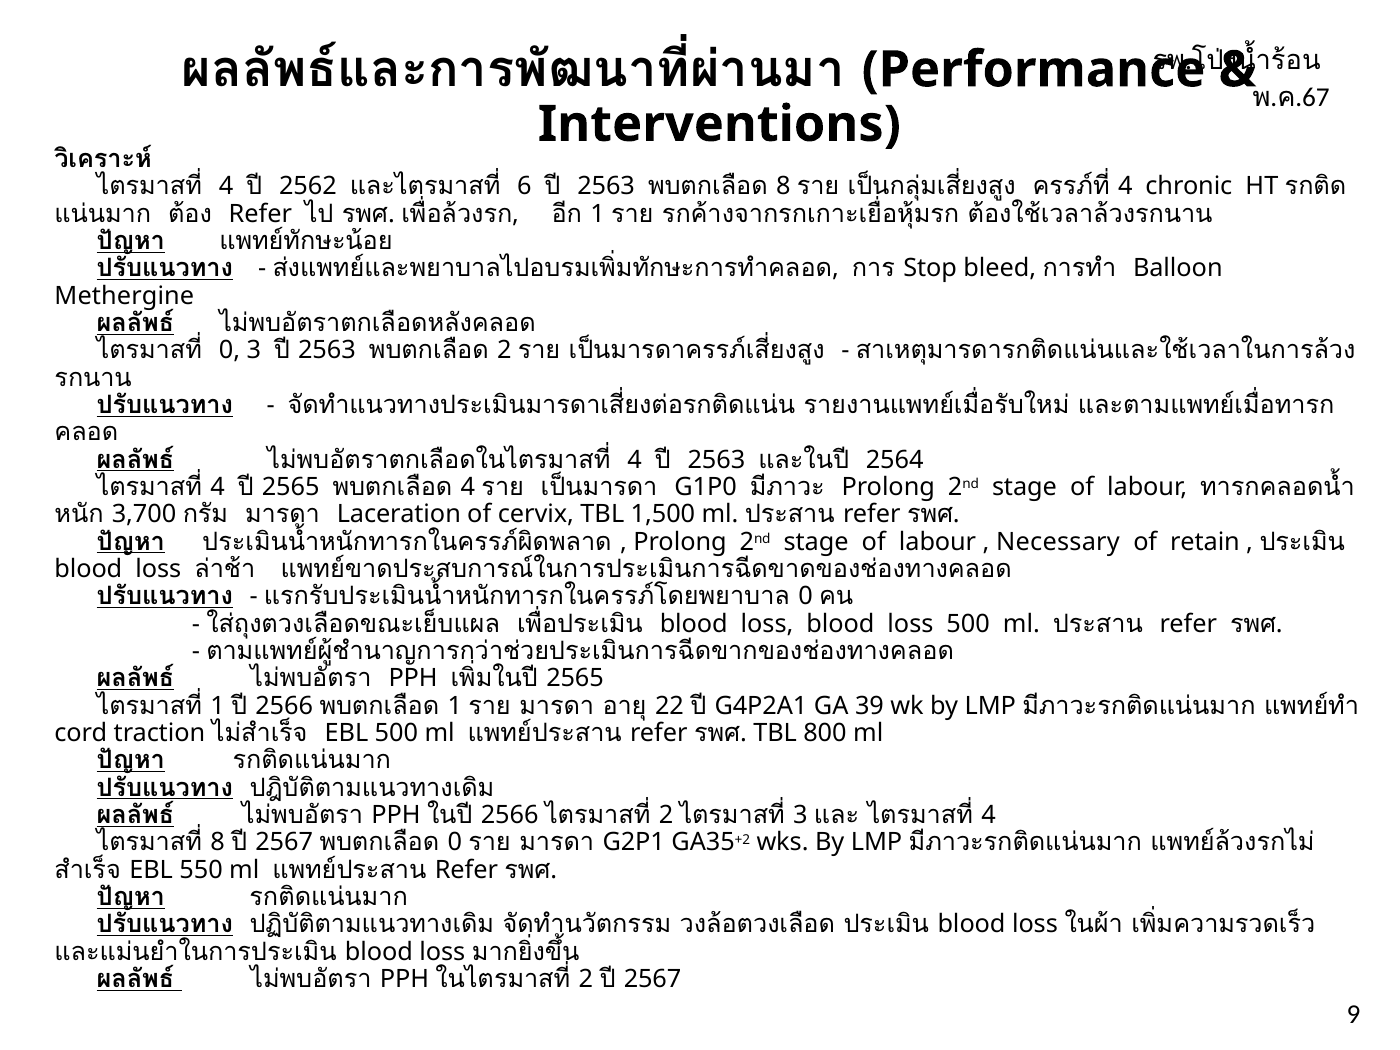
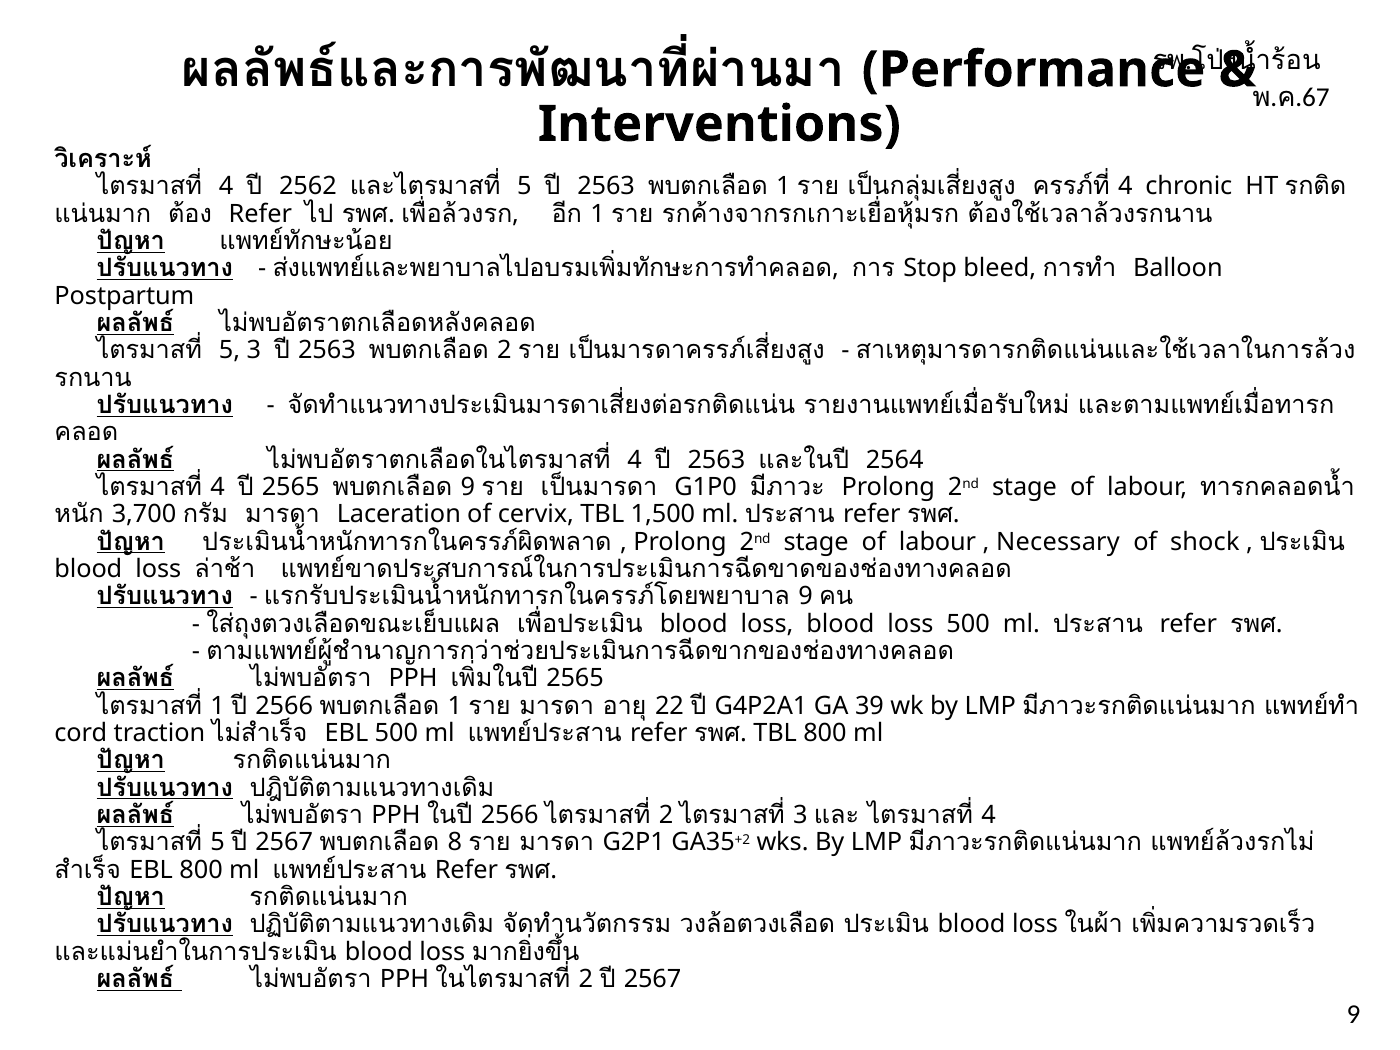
6 at (524, 186): 6 -> 5
8 at (783, 186): 8 -> 1
Methergine: Methergine -> Postpartum
0 at (229, 351): 0 -> 5
4 at (468, 487): 4 -> 9
retain: retain -> shock
0 at (806, 597): 0 -> 9
8 at (218, 843): 8 -> 5
0 at (455, 843): 0 -> 8
EBL 550: 550 -> 800
